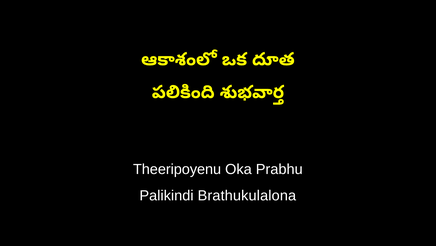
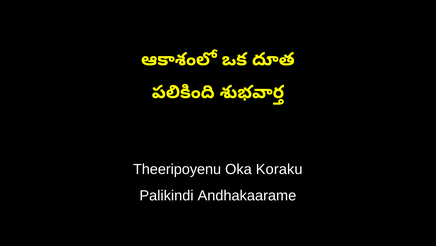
Prabhu: Prabhu -> Koraku
Brathukulalona: Brathukulalona -> Andhakaarame
